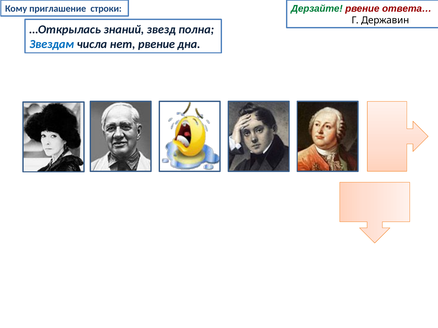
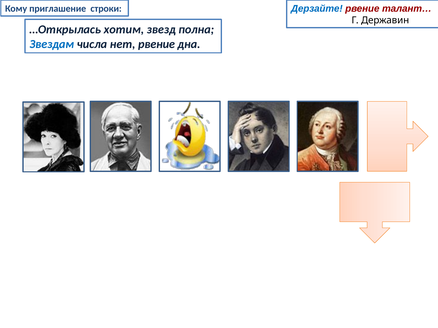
Дерзайте colour: green -> blue
ответа…: ответа… -> талант…
знаний: знаний -> хотим
